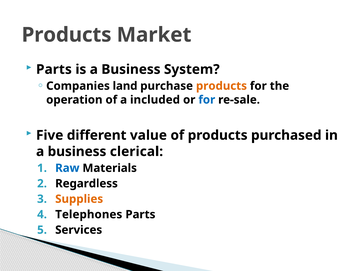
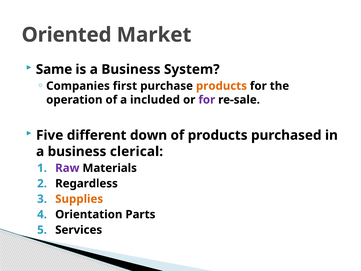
Products at (67, 35): Products -> Oriented
Parts at (54, 69): Parts -> Same
land: land -> first
for at (207, 100) colour: blue -> purple
value: value -> down
Raw colour: blue -> purple
Telephones: Telephones -> Orientation
